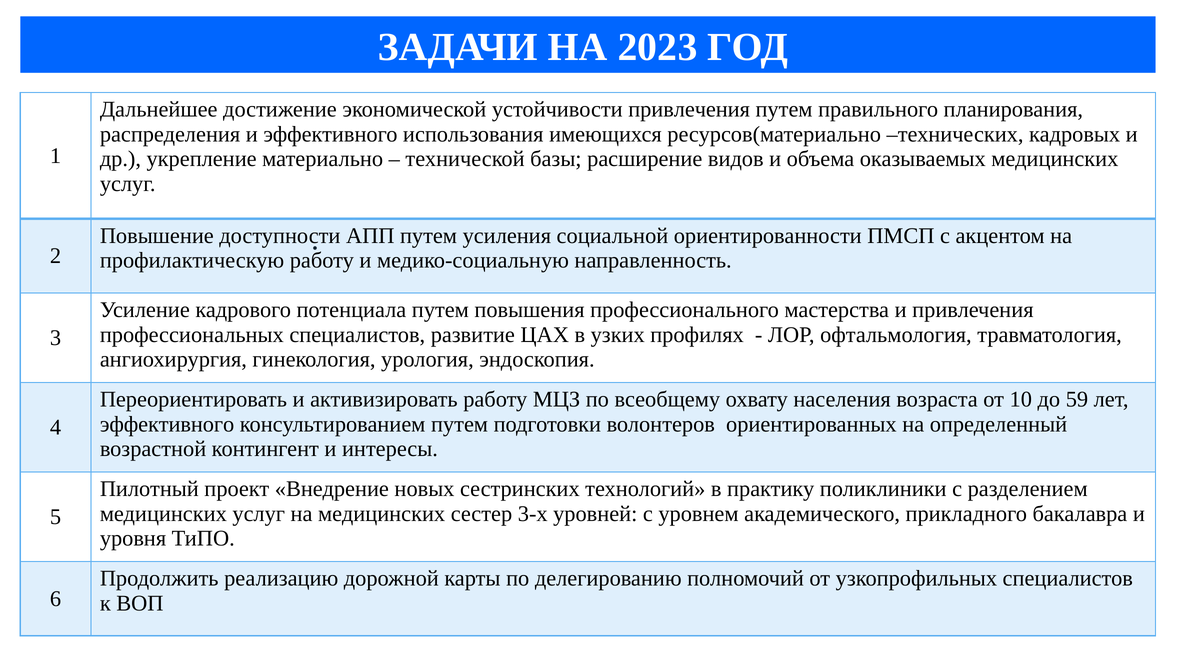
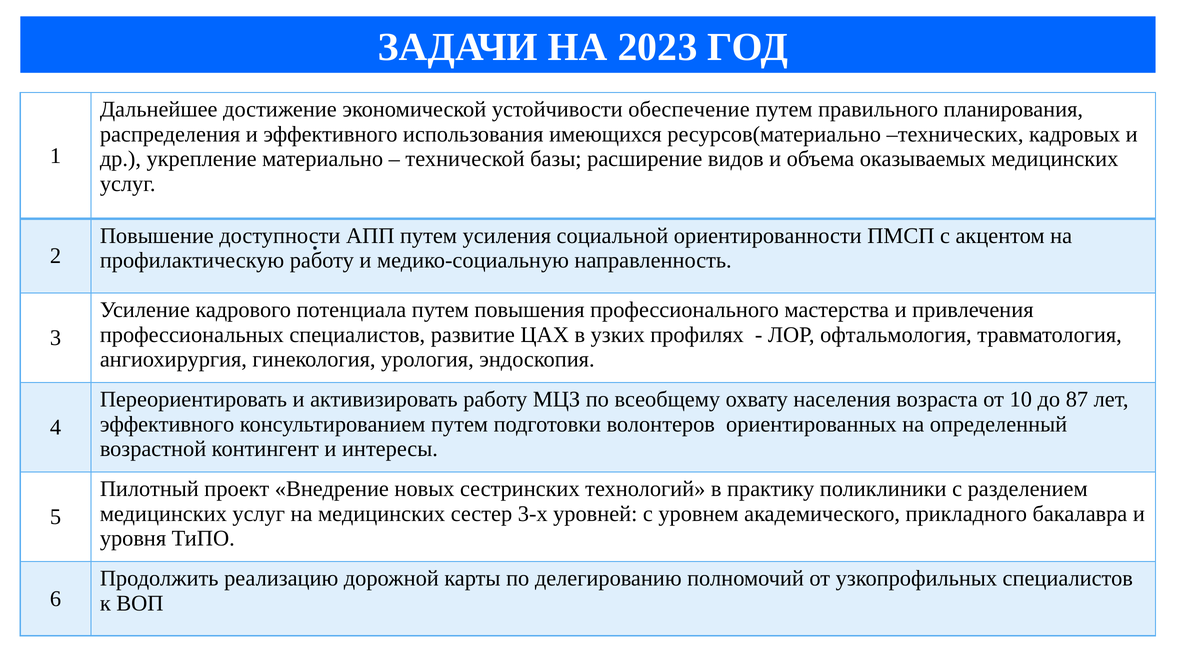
устойчивости привлечения: привлечения -> обеспечение
59: 59 -> 87
